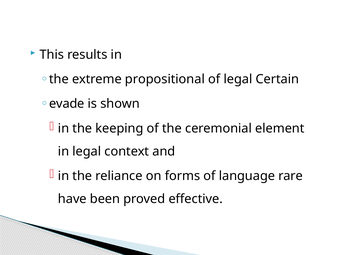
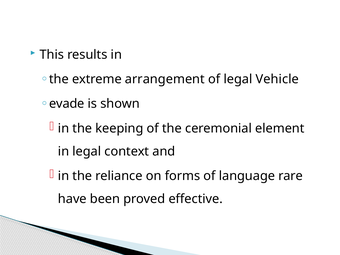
propositional: propositional -> arrangement
Certain: Certain -> Vehicle
